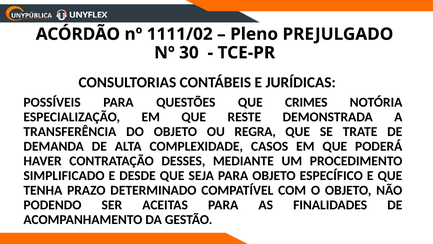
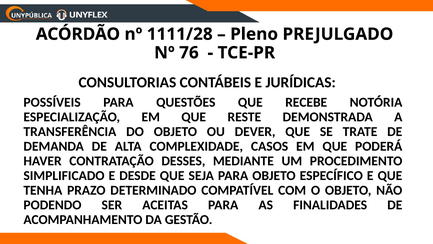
1111/02: 1111/02 -> 1111/28
30: 30 -> 76
CRIMES: CRIMES -> RECEBE
REGRA: REGRA -> DEVER
